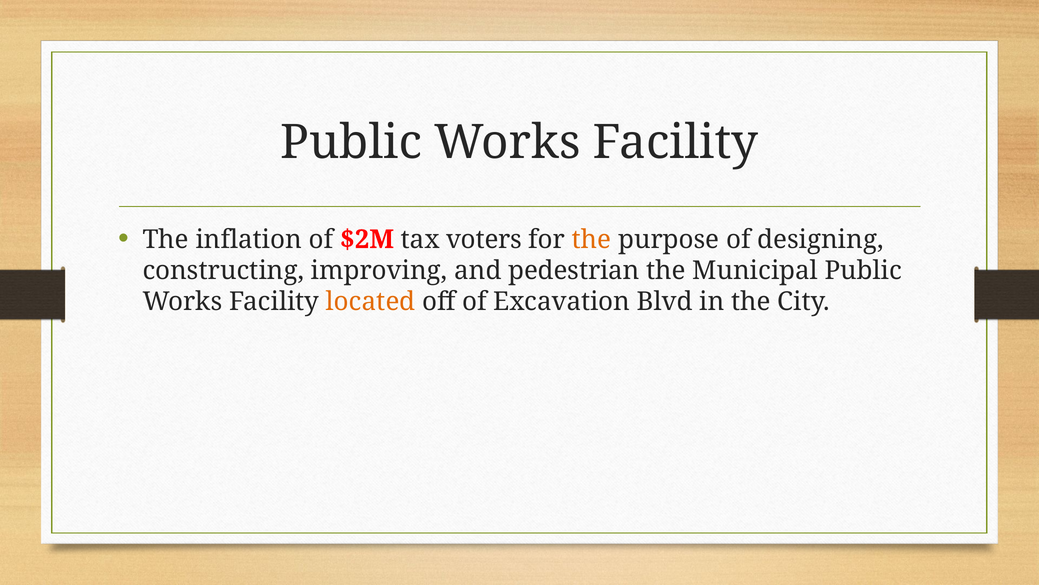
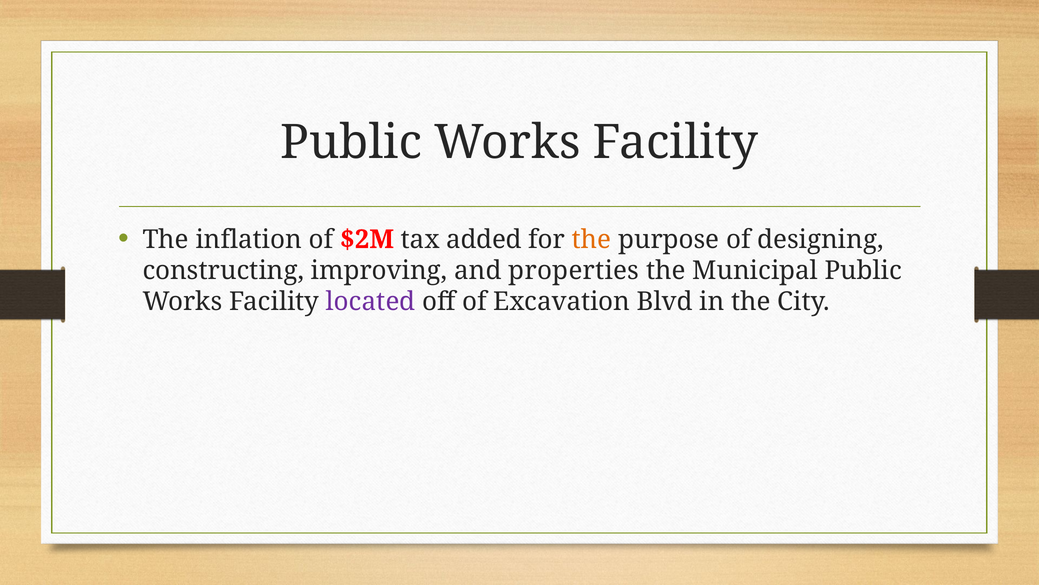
voters: voters -> added
pedestrian: pedestrian -> properties
located colour: orange -> purple
